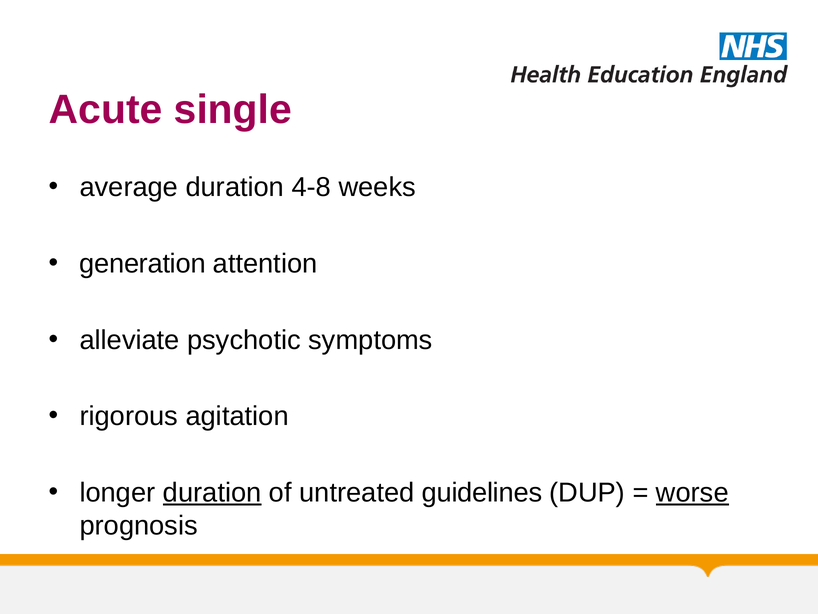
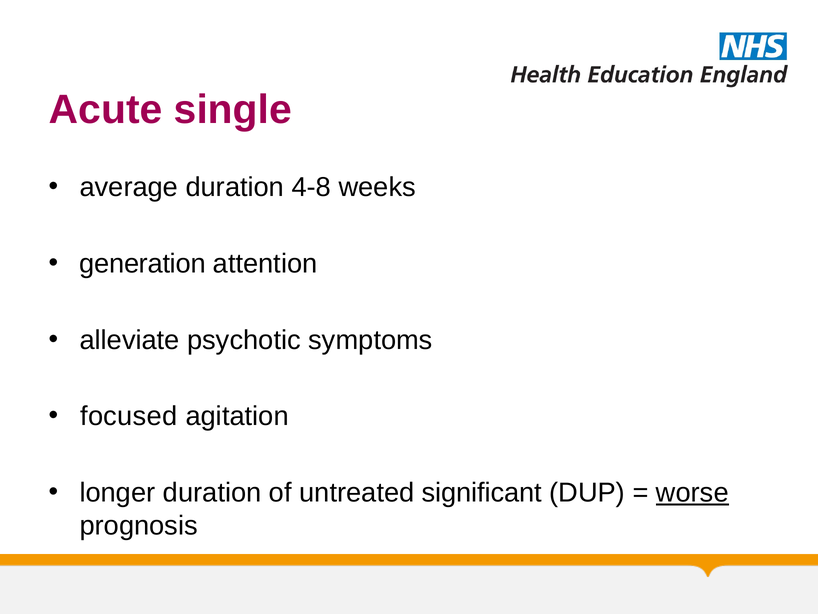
rigorous: rigorous -> focused
duration at (212, 492) underline: present -> none
guidelines: guidelines -> significant
